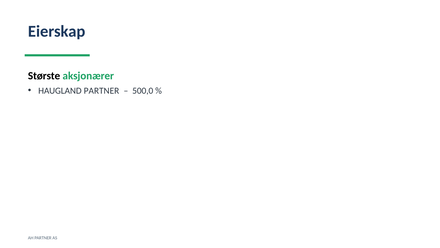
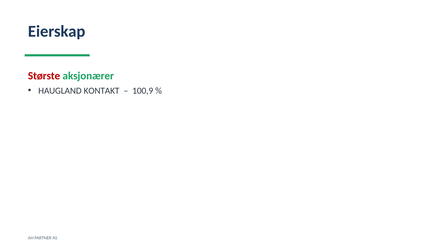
Største colour: black -> red
HAUGLAND PARTNER: PARTNER -> KONTAKT
500,0: 500,0 -> 100,9
